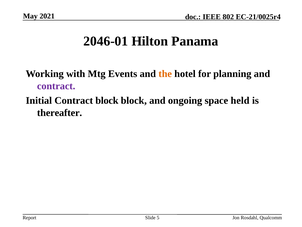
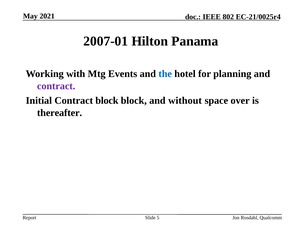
2046-01: 2046-01 -> 2007-01
the colour: orange -> blue
ongoing: ongoing -> without
held: held -> over
